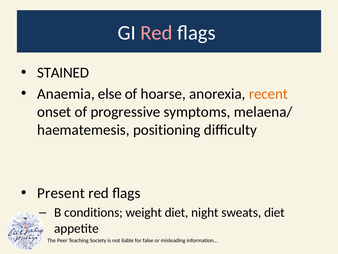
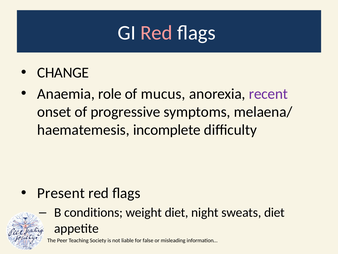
STAINED: STAINED -> CHANGE
else: else -> role
hoarse: hoarse -> mucus
recent colour: orange -> purple
positioning: positioning -> incomplete
